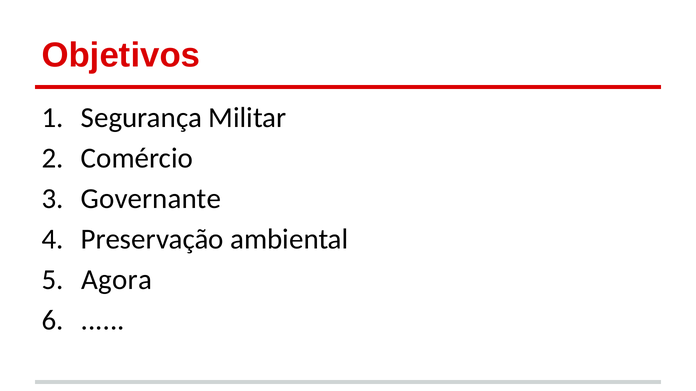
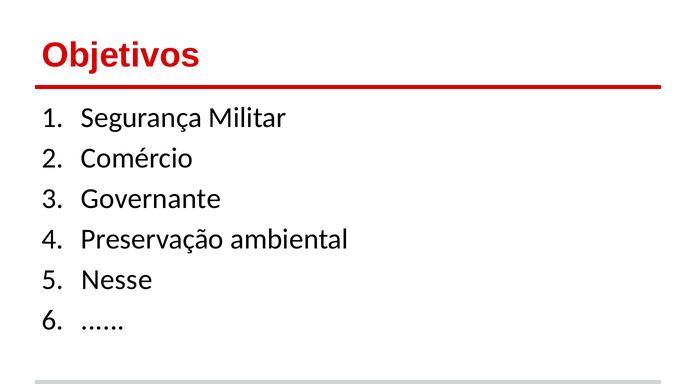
Agora: Agora -> Nesse
